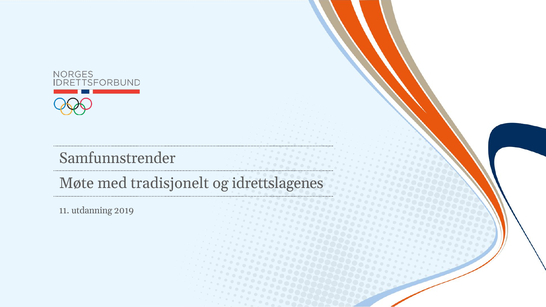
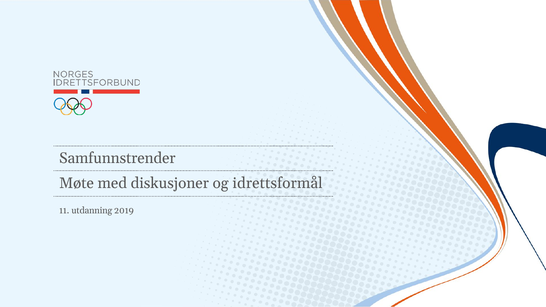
tradisjonelt: tradisjonelt -> diskusjoner
idrettslagenes: idrettslagenes -> idrettsformål
